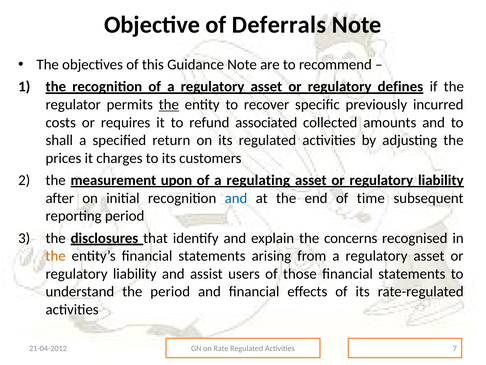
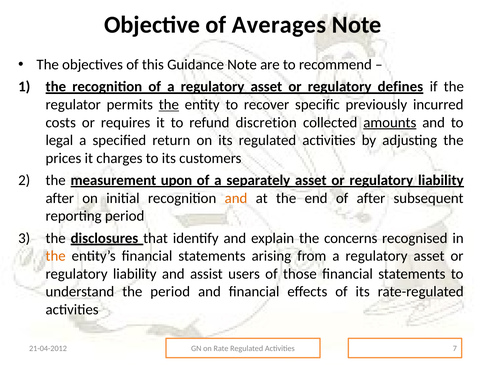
Deferrals: Deferrals -> Averages
associated: associated -> discretion
amounts underline: none -> present
shall: shall -> legal
regulating: regulating -> separately
and at (236, 198) colour: blue -> orange
of time: time -> after
